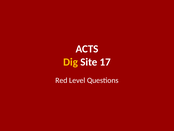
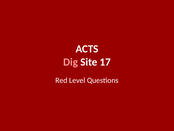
Dig colour: yellow -> pink
